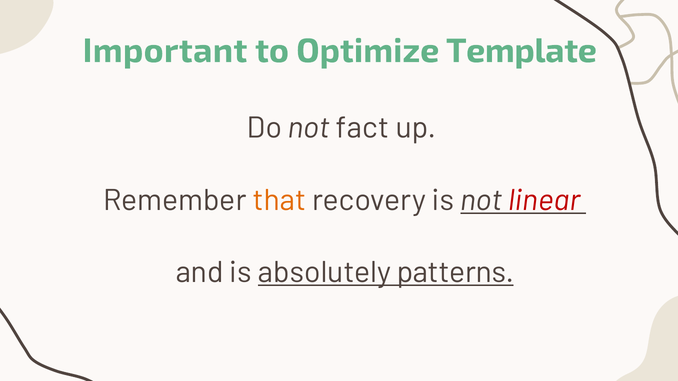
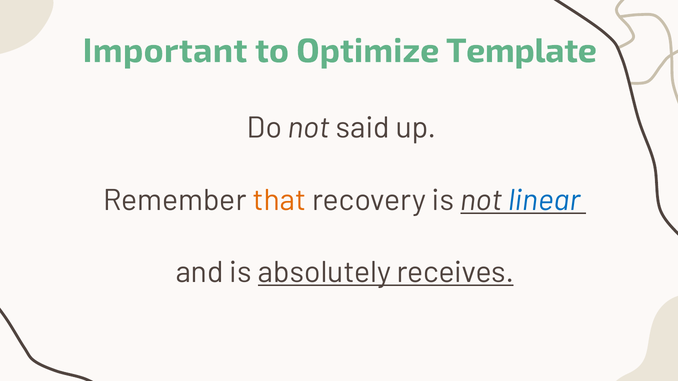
fact: fact -> said
linear colour: red -> blue
patterns: patterns -> receives
